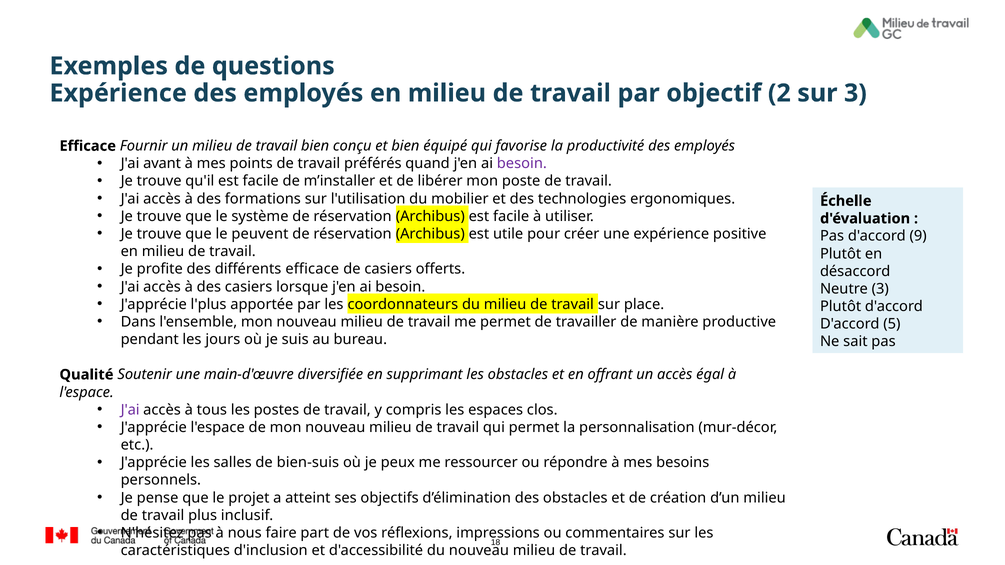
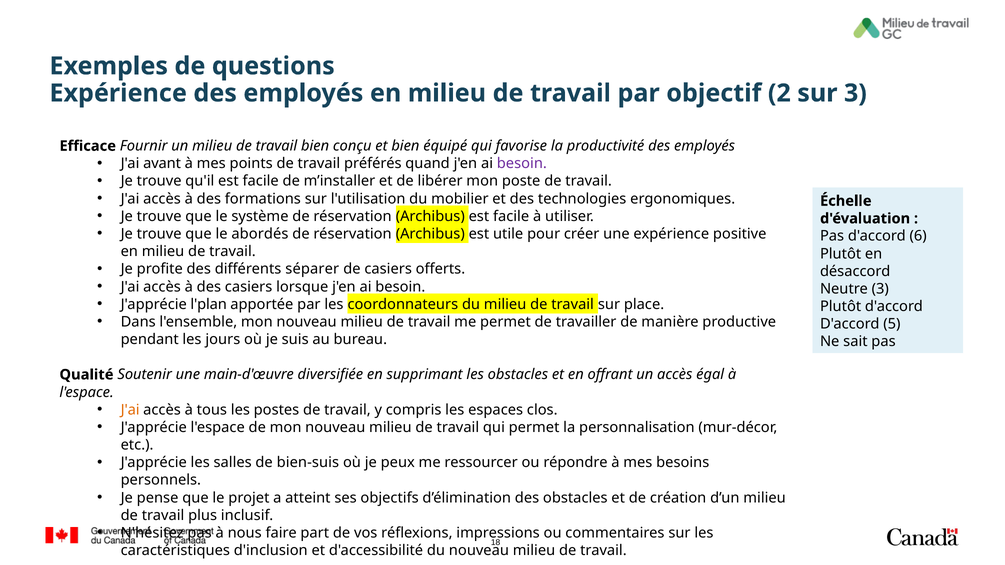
peuvent: peuvent -> abordés
9: 9 -> 6
différents efficace: efficace -> séparer
l'plus: l'plus -> l'plan
J'ai at (130, 410) colour: purple -> orange
